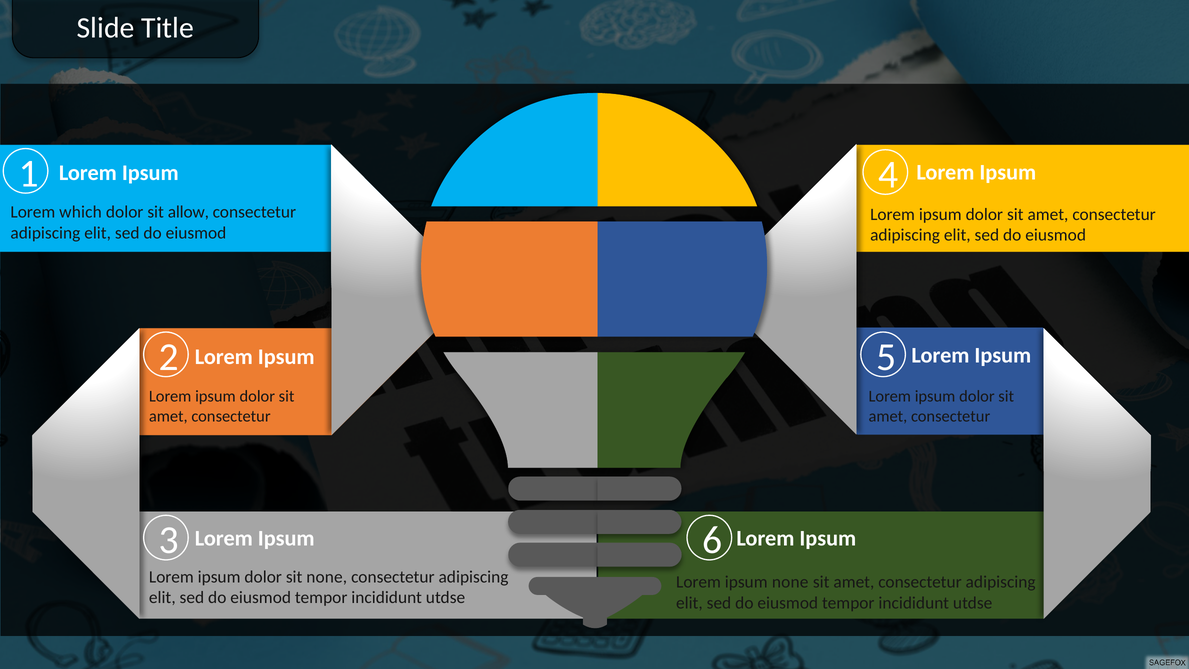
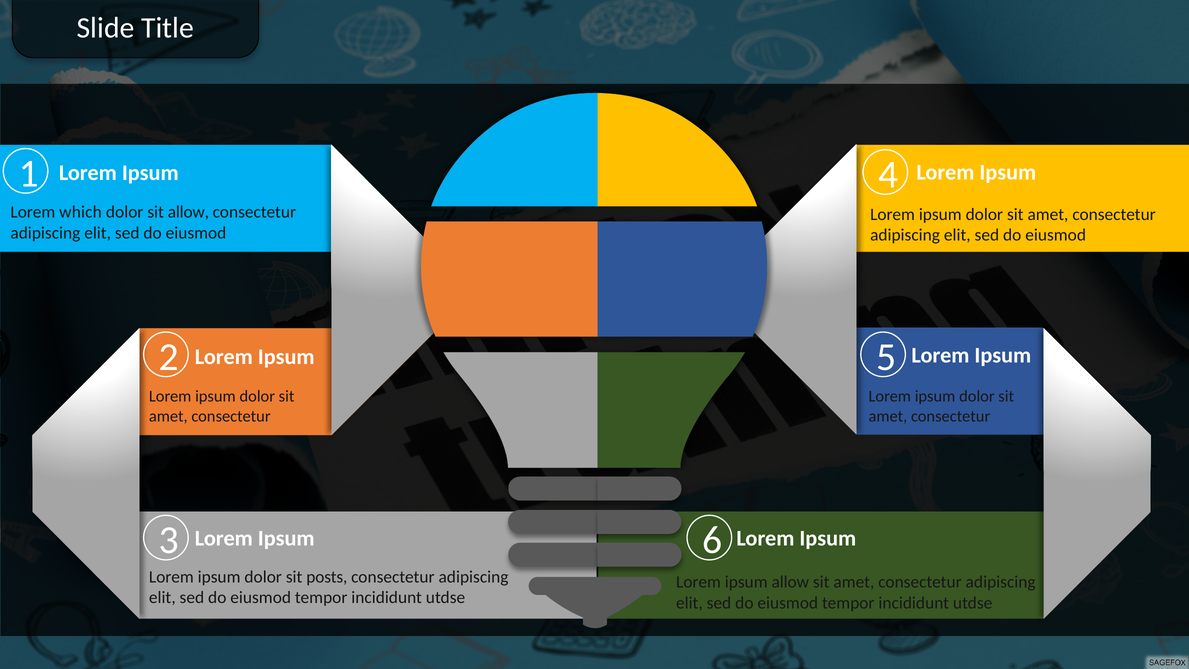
sit none: none -> posts
ipsum none: none -> allow
